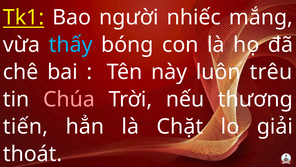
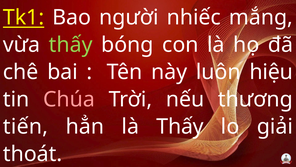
thấy at (71, 45) colour: light blue -> light green
trêu: trêu -> hiệu
là Chặt: Chặt -> Thấy
